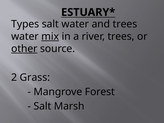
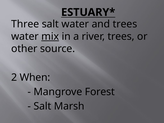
Types: Types -> Three
other underline: present -> none
Grass: Grass -> When
